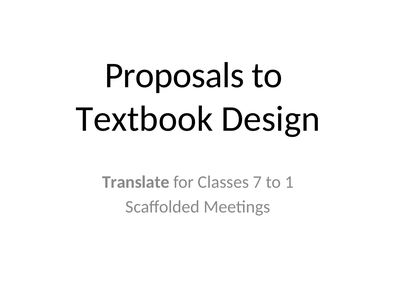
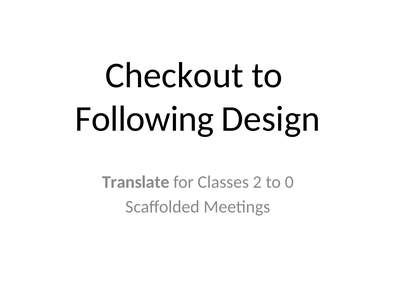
Proposals: Proposals -> Checkout
Textbook: Textbook -> Following
7: 7 -> 2
1: 1 -> 0
